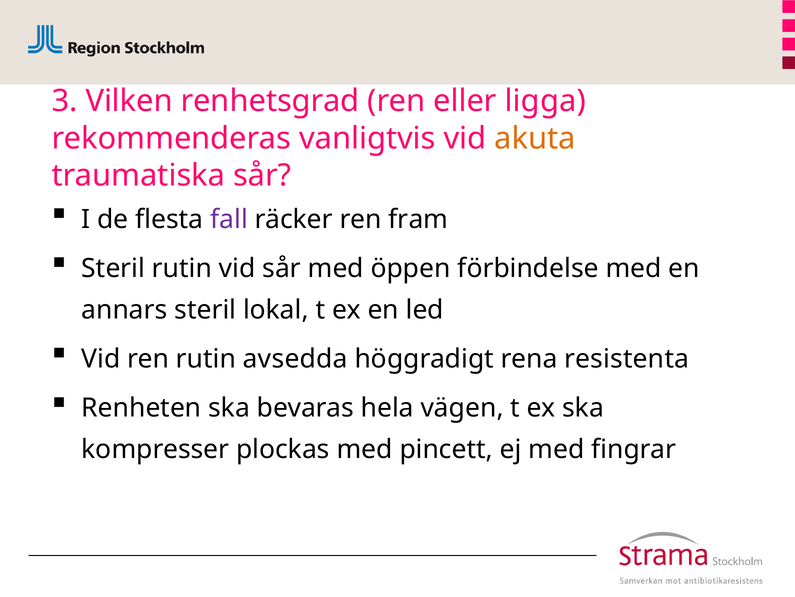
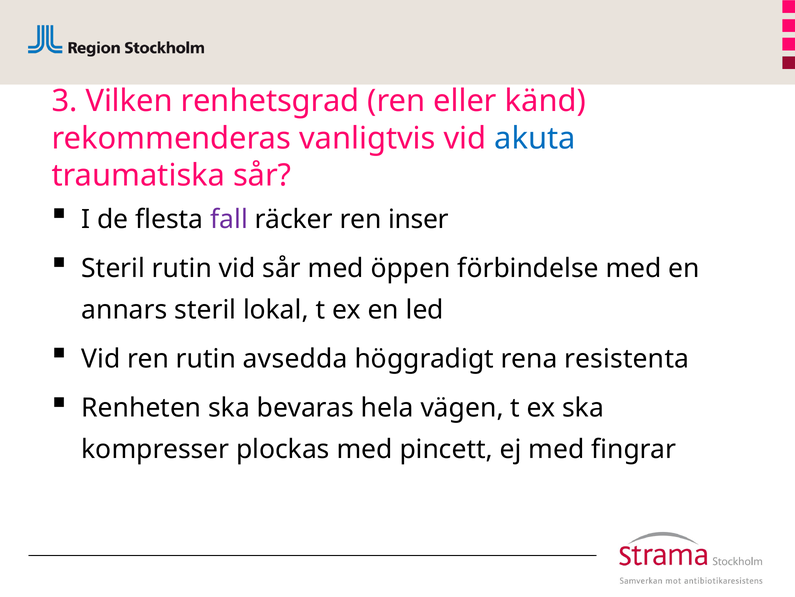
ligga: ligga -> känd
akuta colour: orange -> blue
fram: fram -> inser
